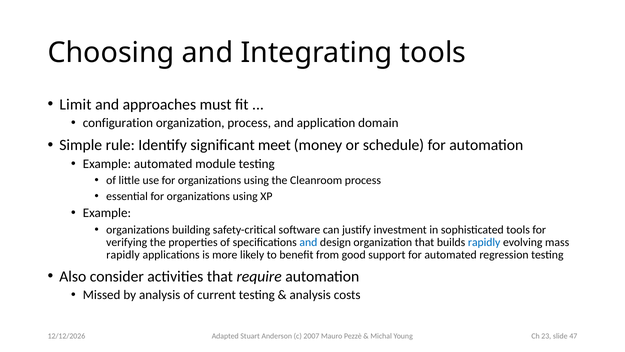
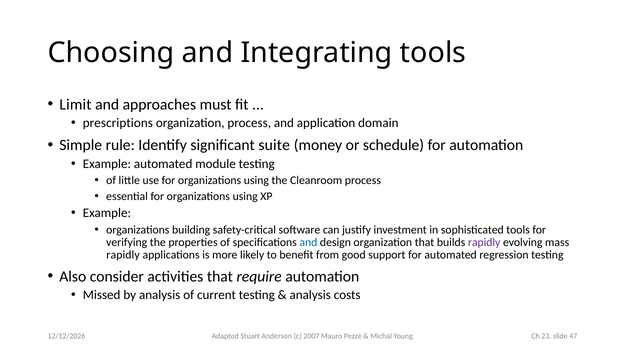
configuration: configuration -> prescriptions
meet: meet -> suite
rapidly at (484, 242) colour: blue -> purple
